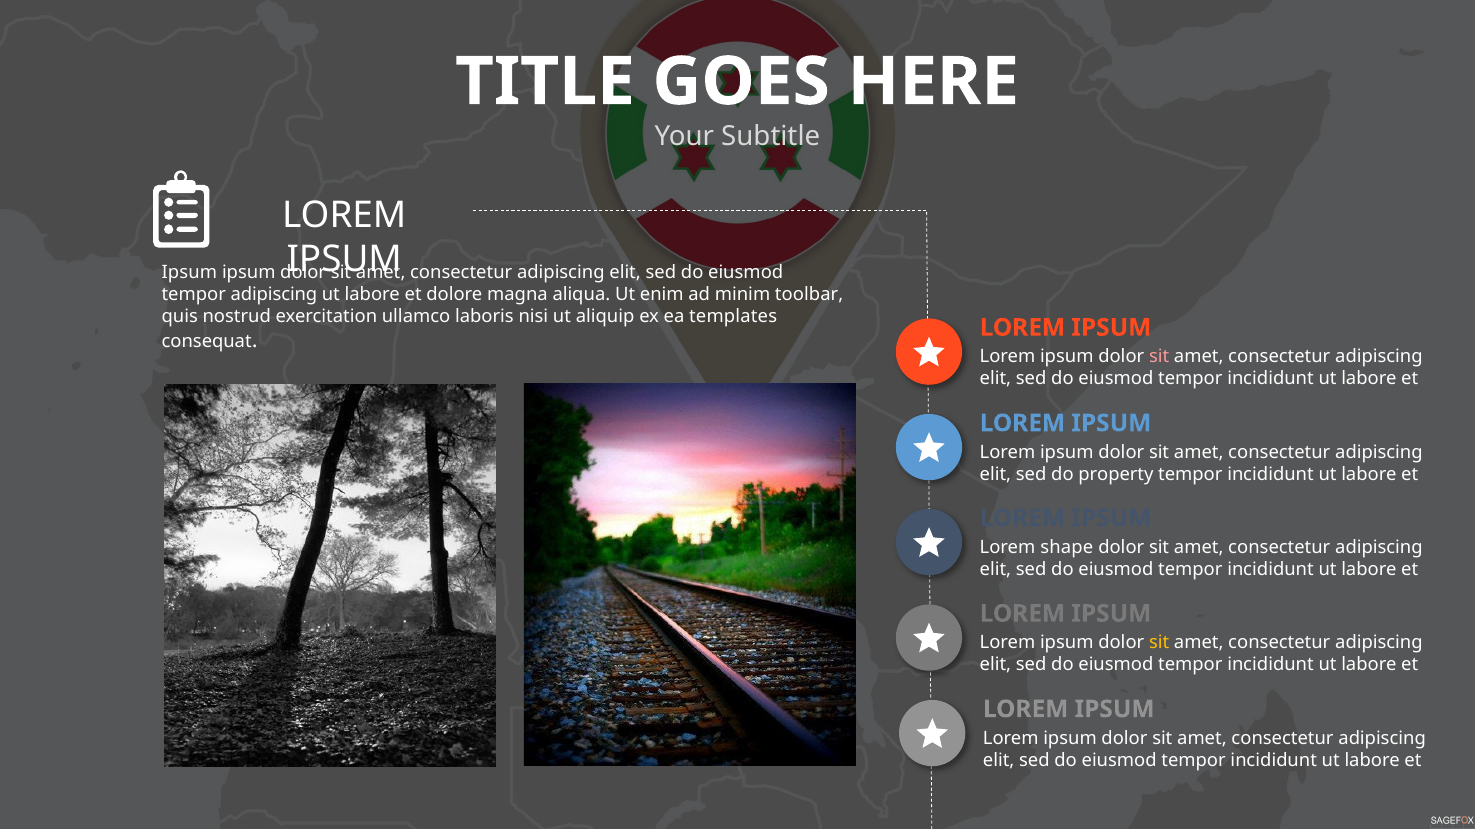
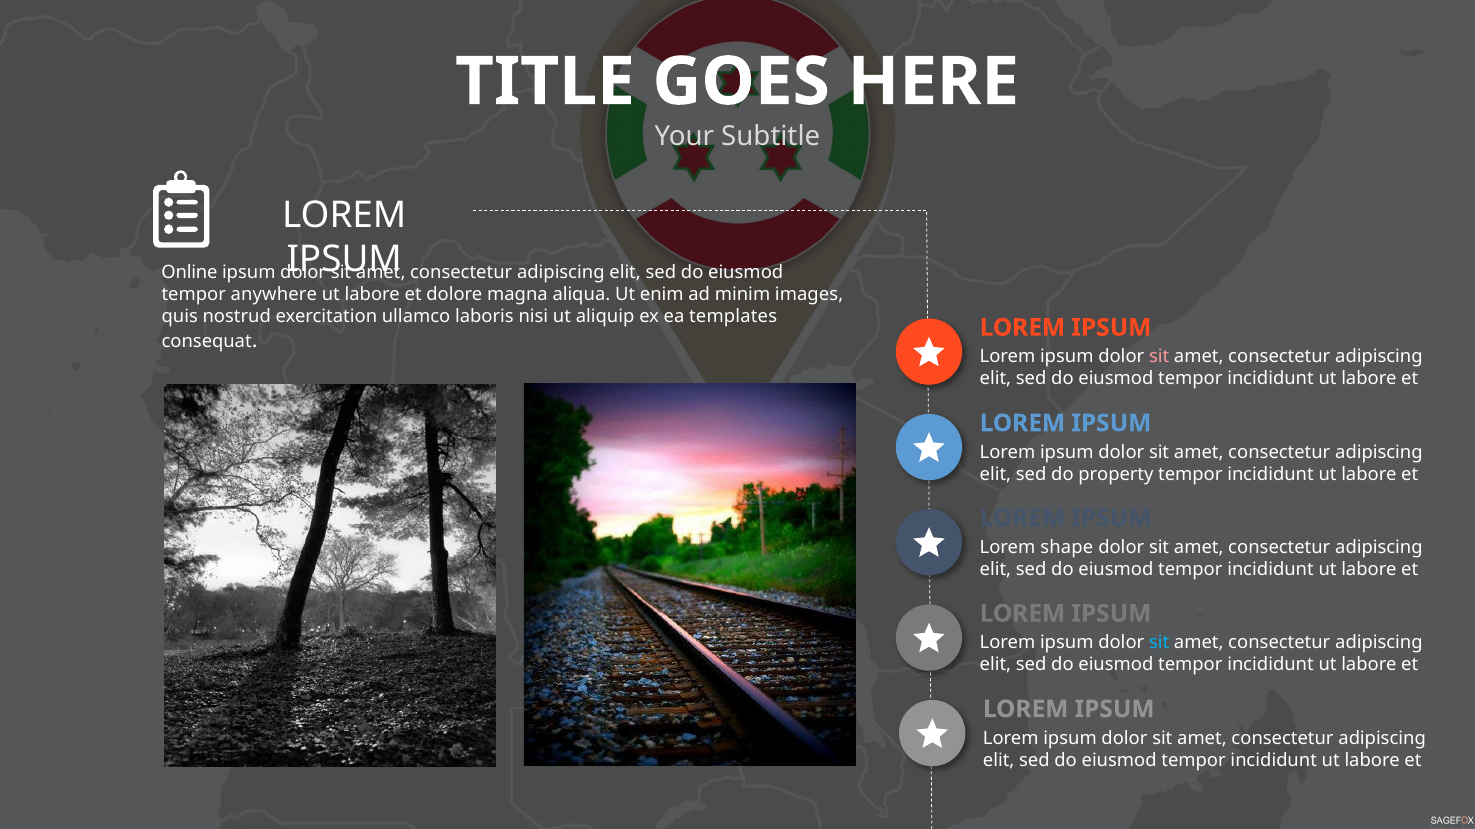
Ipsum at (189, 272): Ipsum -> Online
tempor adipiscing: adipiscing -> anywhere
toolbar: toolbar -> images
sit at (1159, 643) colour: yellow -> light blue
